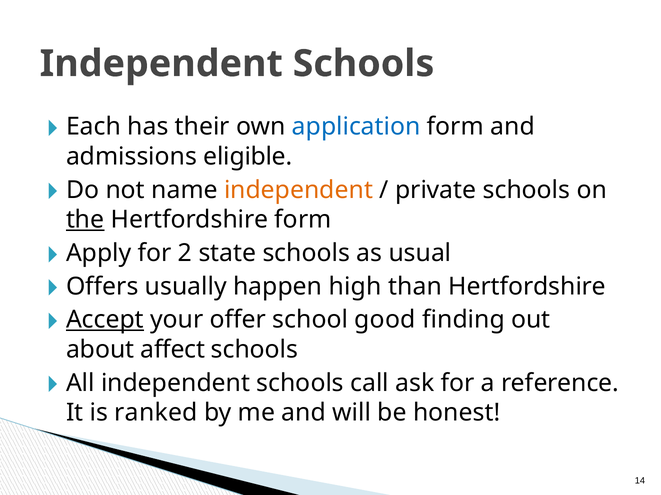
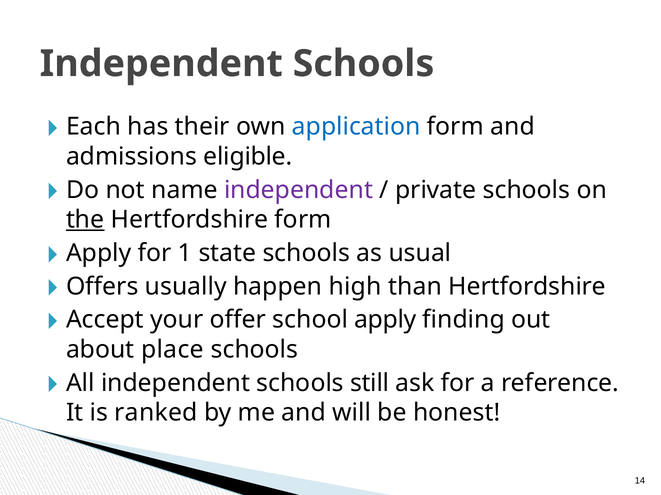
independent at (298, 190) colour: orange -> purple
2: 2 -> 1
Accept underline: present -> none
school good: good -> apply
affect: affect -> place
call: call -> still
